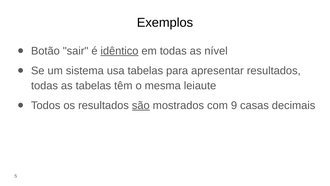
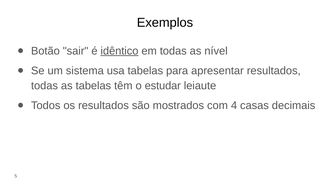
mesma: mesma -> estudar
são underline: present -> none
9: 9 -> 4
